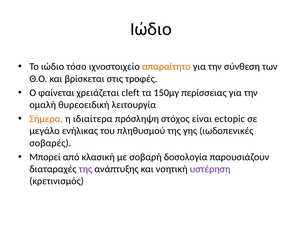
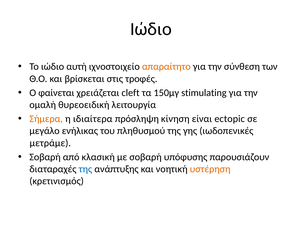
τόσο: τόσο -> αυτή
περίσσειας: περίσσειας -> stimulating
στόχος: στόχος -> κίνηση
σοβαρές: σοβαρές -> μετράμε
Μπορεί at (45, 157): Μπορεί -> Σοβαρή
δοσολογία: δοσολογία -> υπόφυσης
της at (85, 169) colour: purple -> blue
υστέρηση colour: purple -> orange
